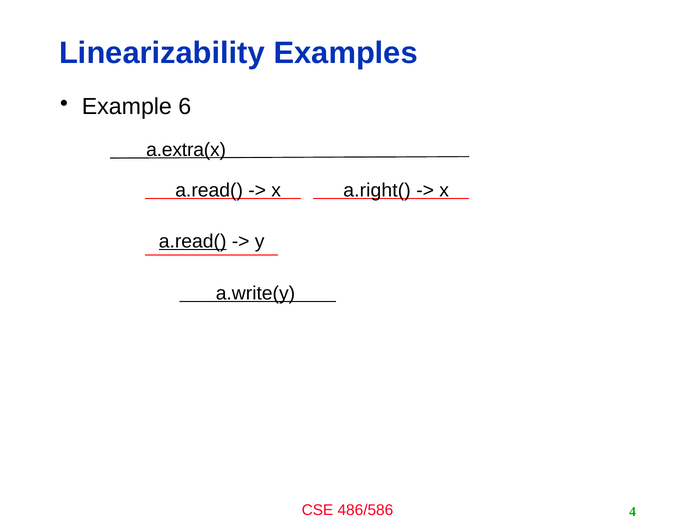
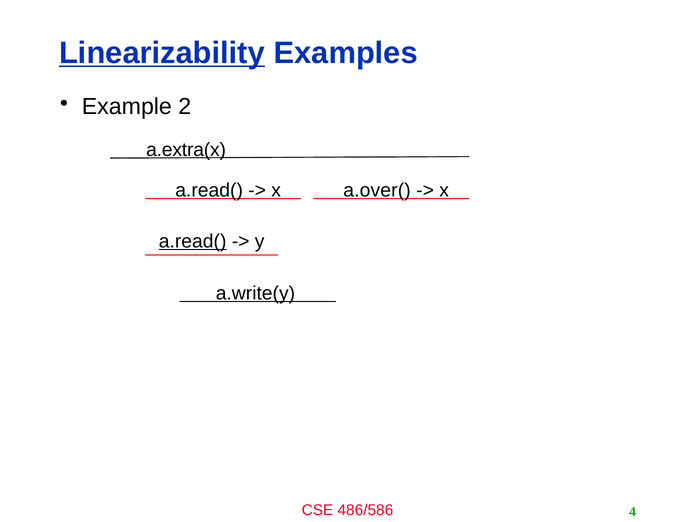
Linearizability underline: none -> present
6: 6 -> 2
a.right(: a.right( -> a.over(
